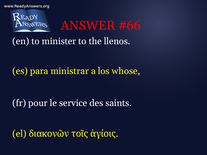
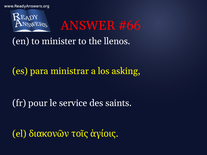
whose: whose -> asking
